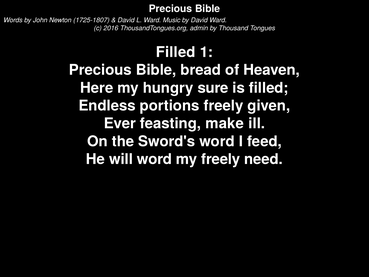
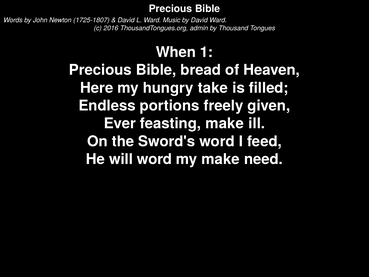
Filled at (176, 52): Filled -> When
sure: sure -> take
my freely: freely -> make
